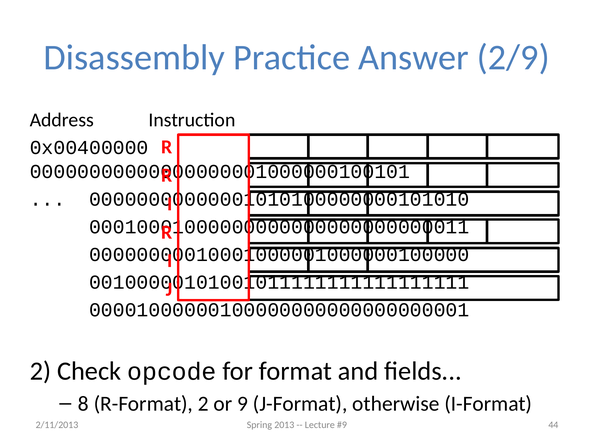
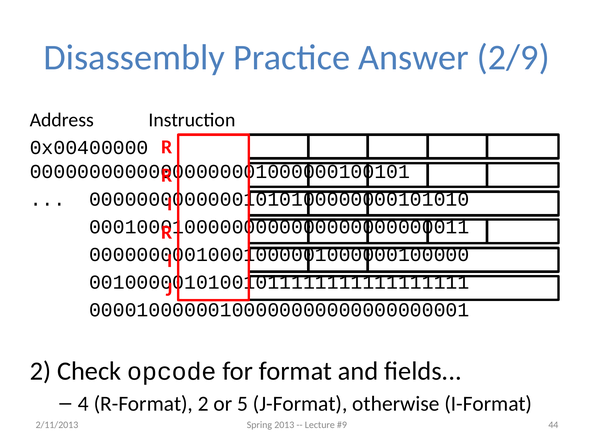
8: 8 -> 4
9: 9 -> 5
